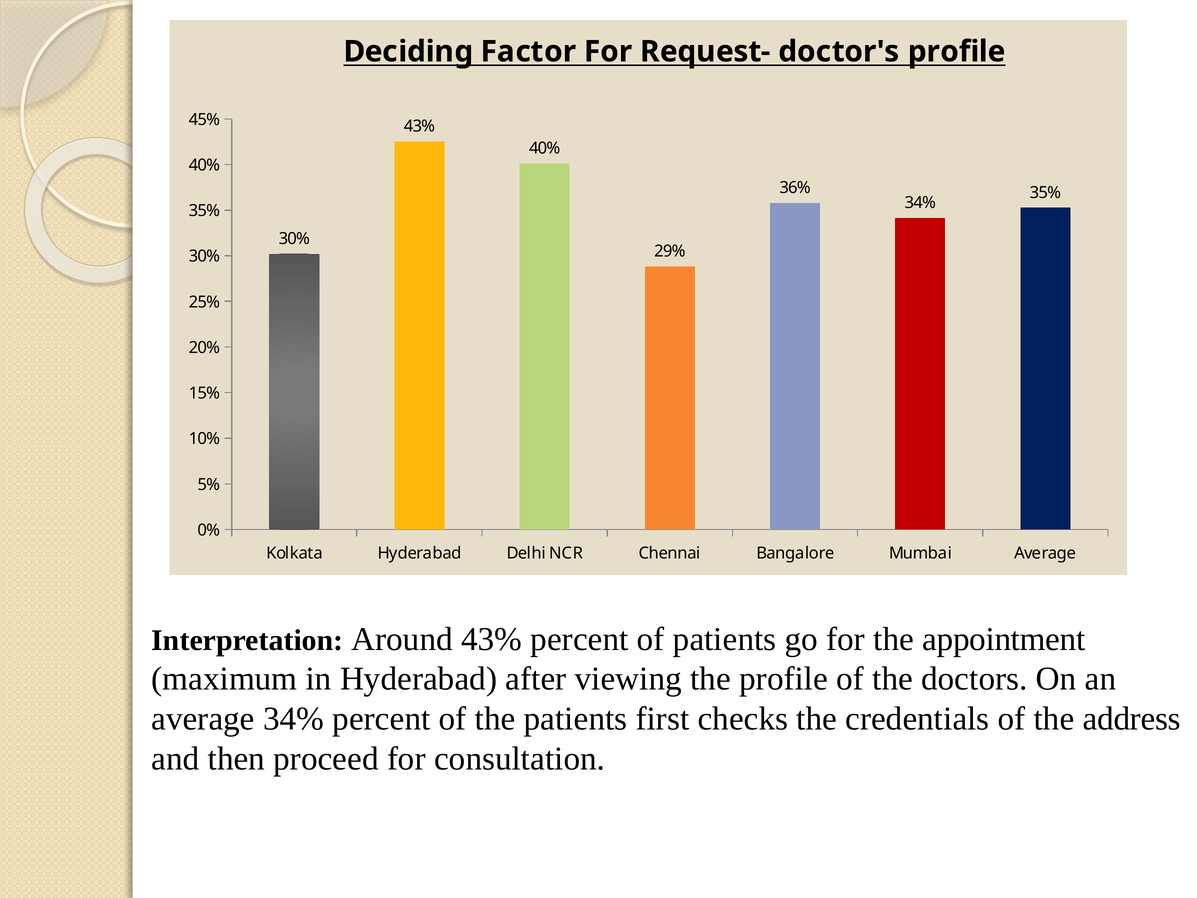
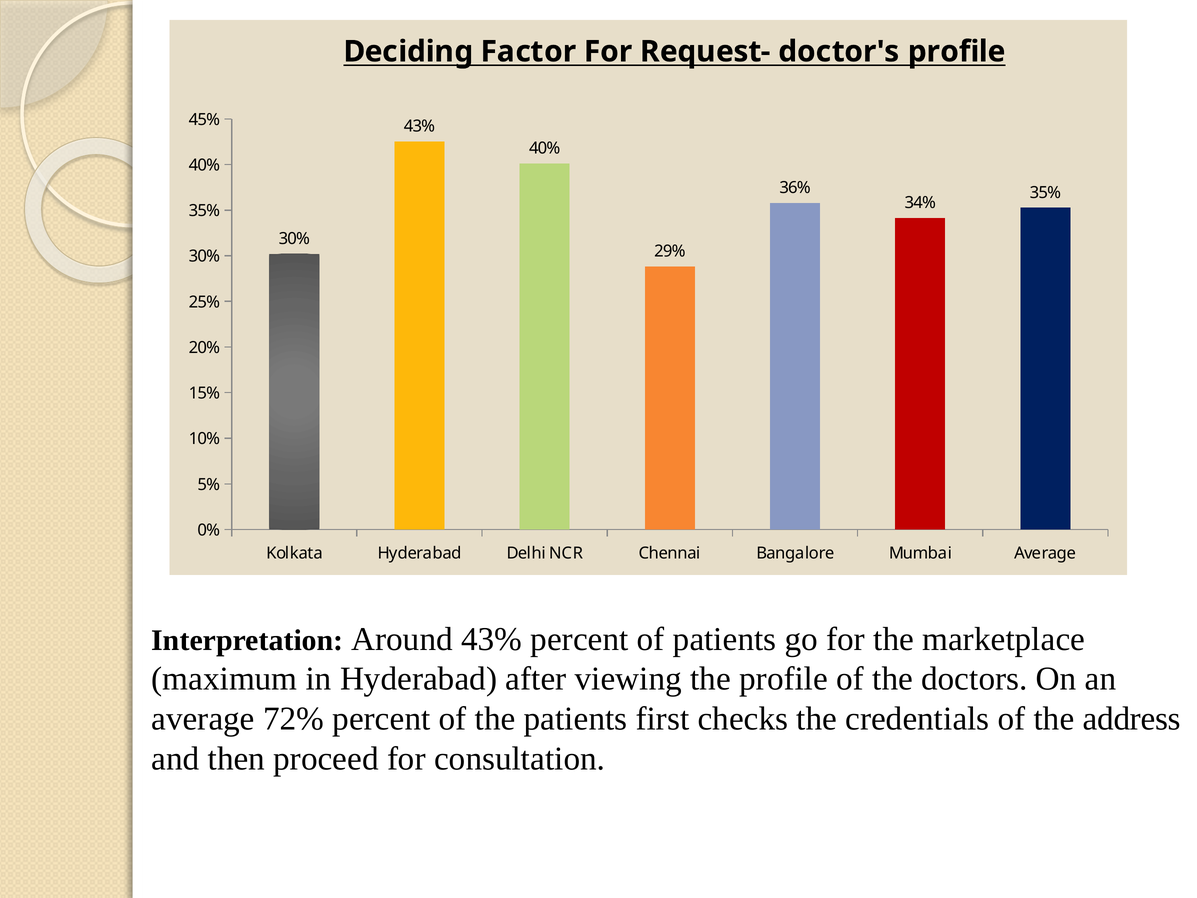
appointment: appointment -> marketplace
average 34%: 34% -> 72%
